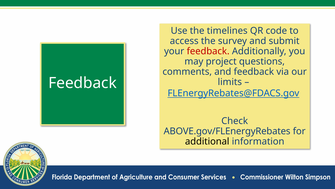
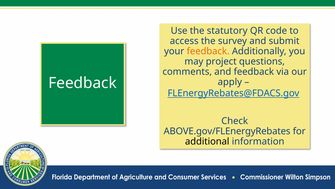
timelines: timelines -> statutory
feedback at (208, 51) colour: red -> orange
limits: limits -> apply
